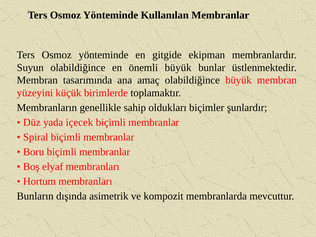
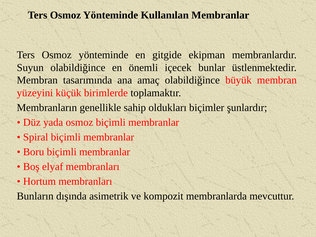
önemli büyük: büyük -> içecek
yada içecek: içecek -> osmoz
